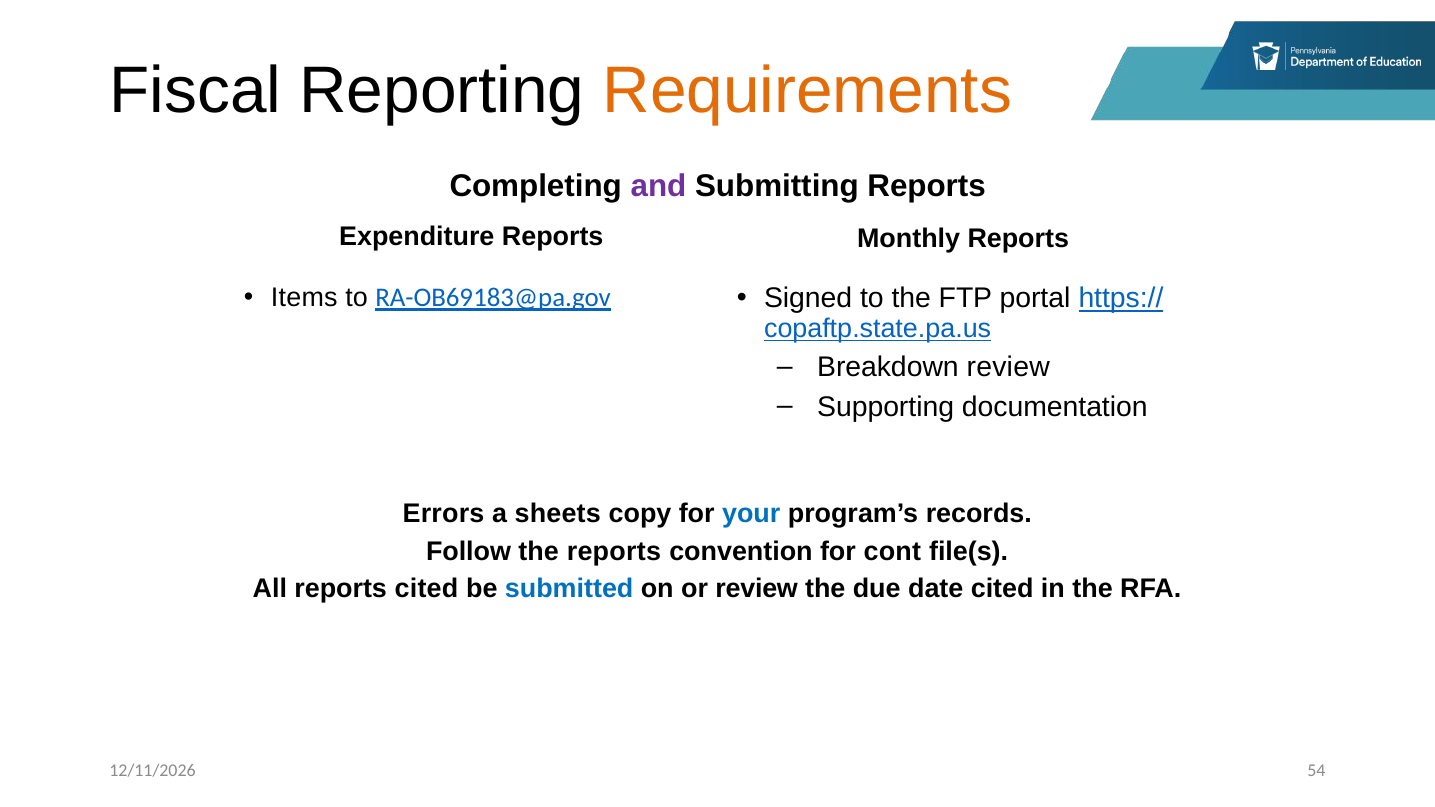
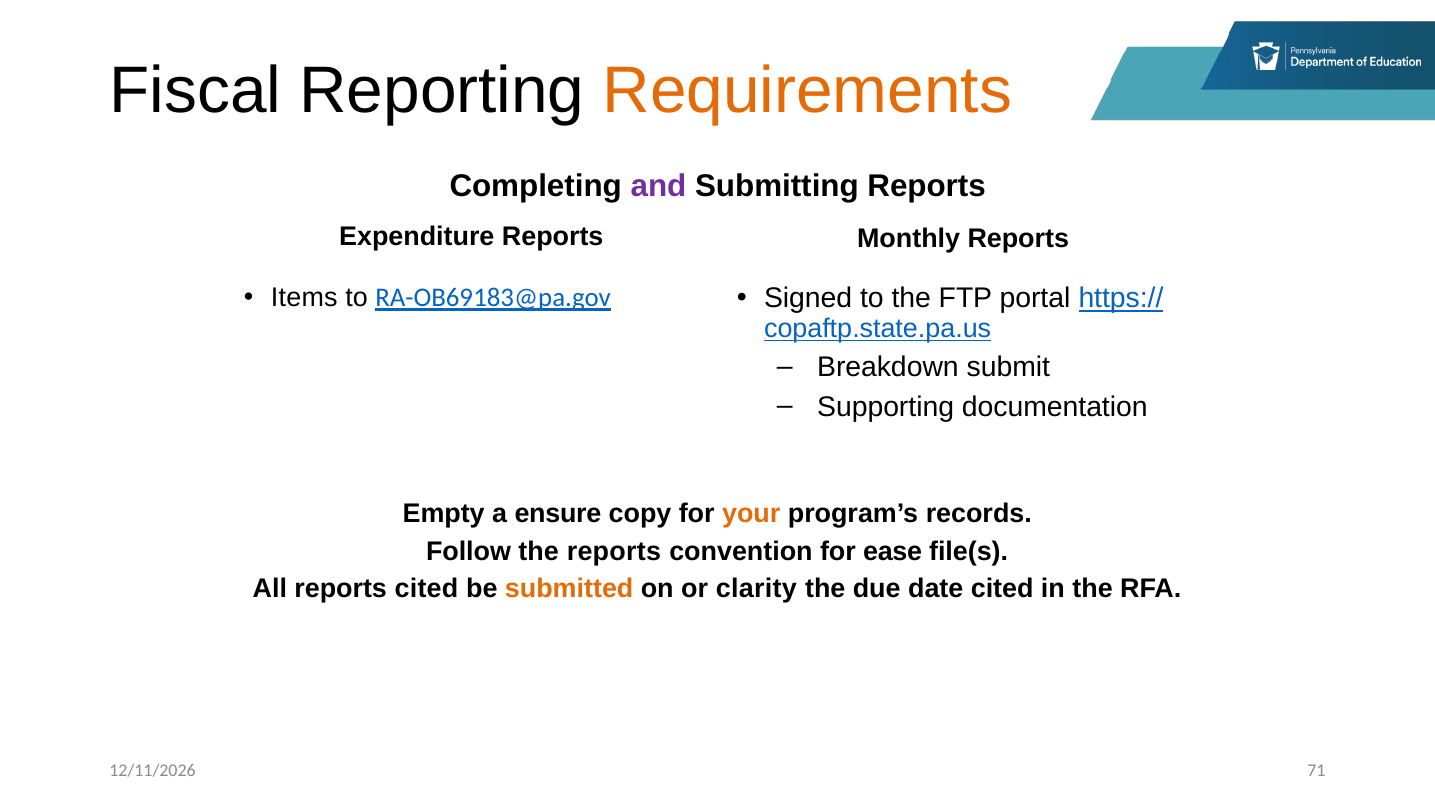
Breakdown review: review -> submit
Errors: Errors -> Empty
sheets: sheets -> ensure
your colour: blue -> orange
cont: cont -> ease
submitted colour: blue -> orange
or review: review -> clarity
54: 54 -> 71
